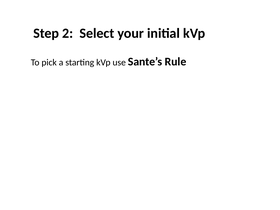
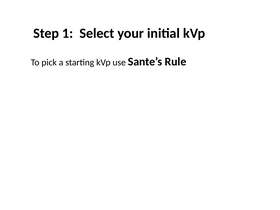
2: 2 -> 1
